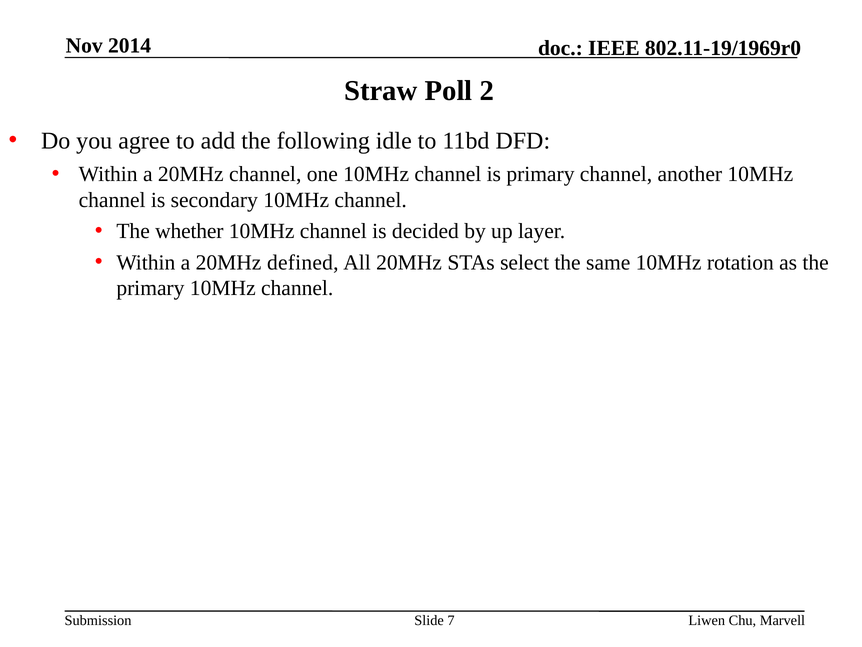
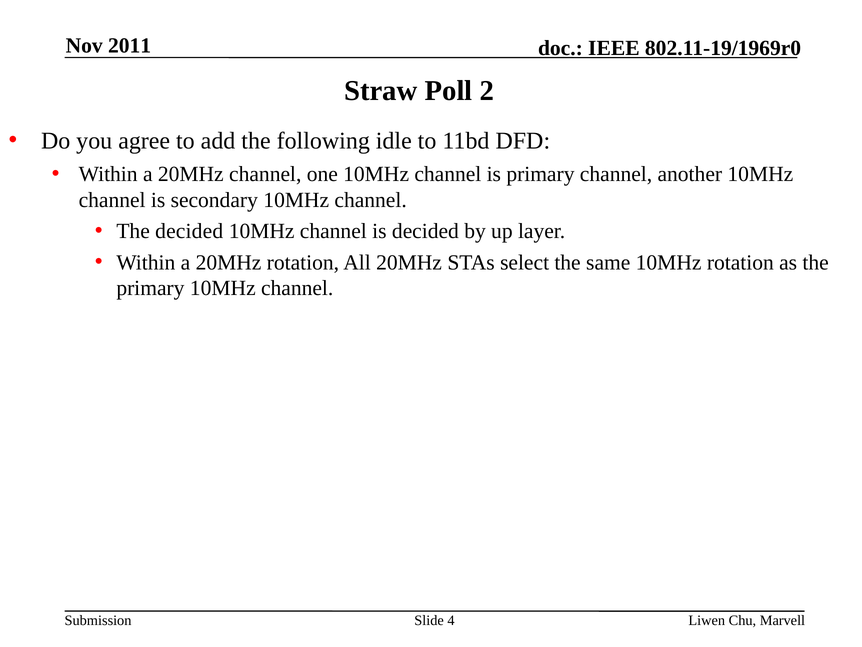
2014: 2014 -> 2011
The whether: whether -> decided
20MHz defined: defined -> rotation
7: 7 -> 4
